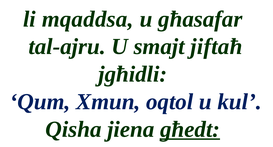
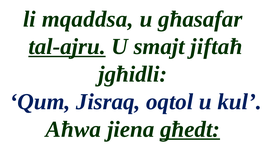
tal-ajru underline: none -> present
Xmun: Xmun -> Jisraq
Qisha: Qisha -> Aħwa
